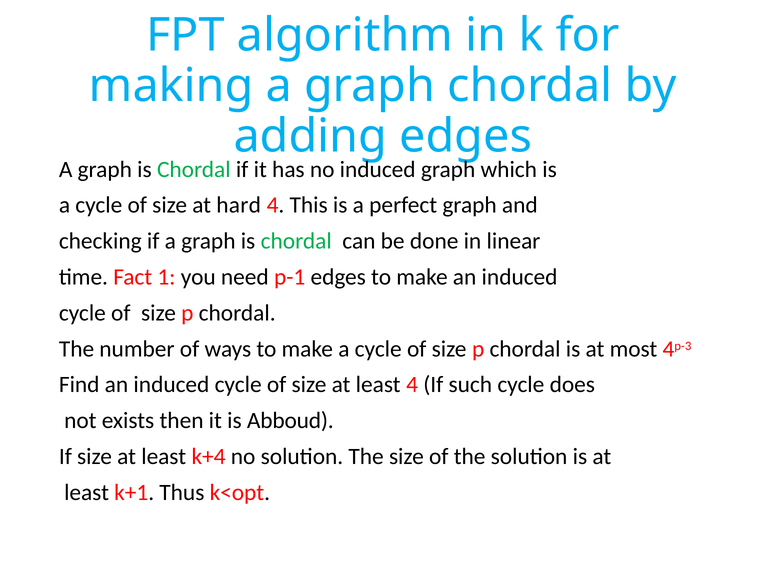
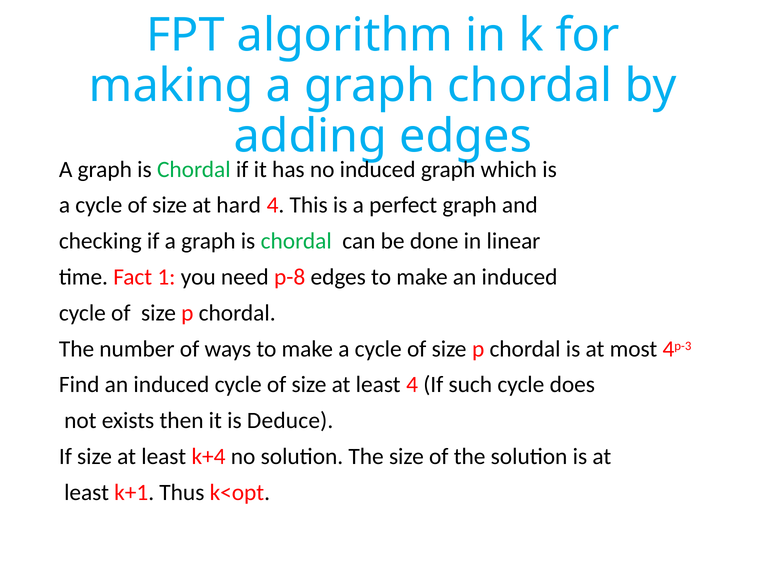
p-1: p-1 -> p-8
Abboud: Abboud -> Deduce
